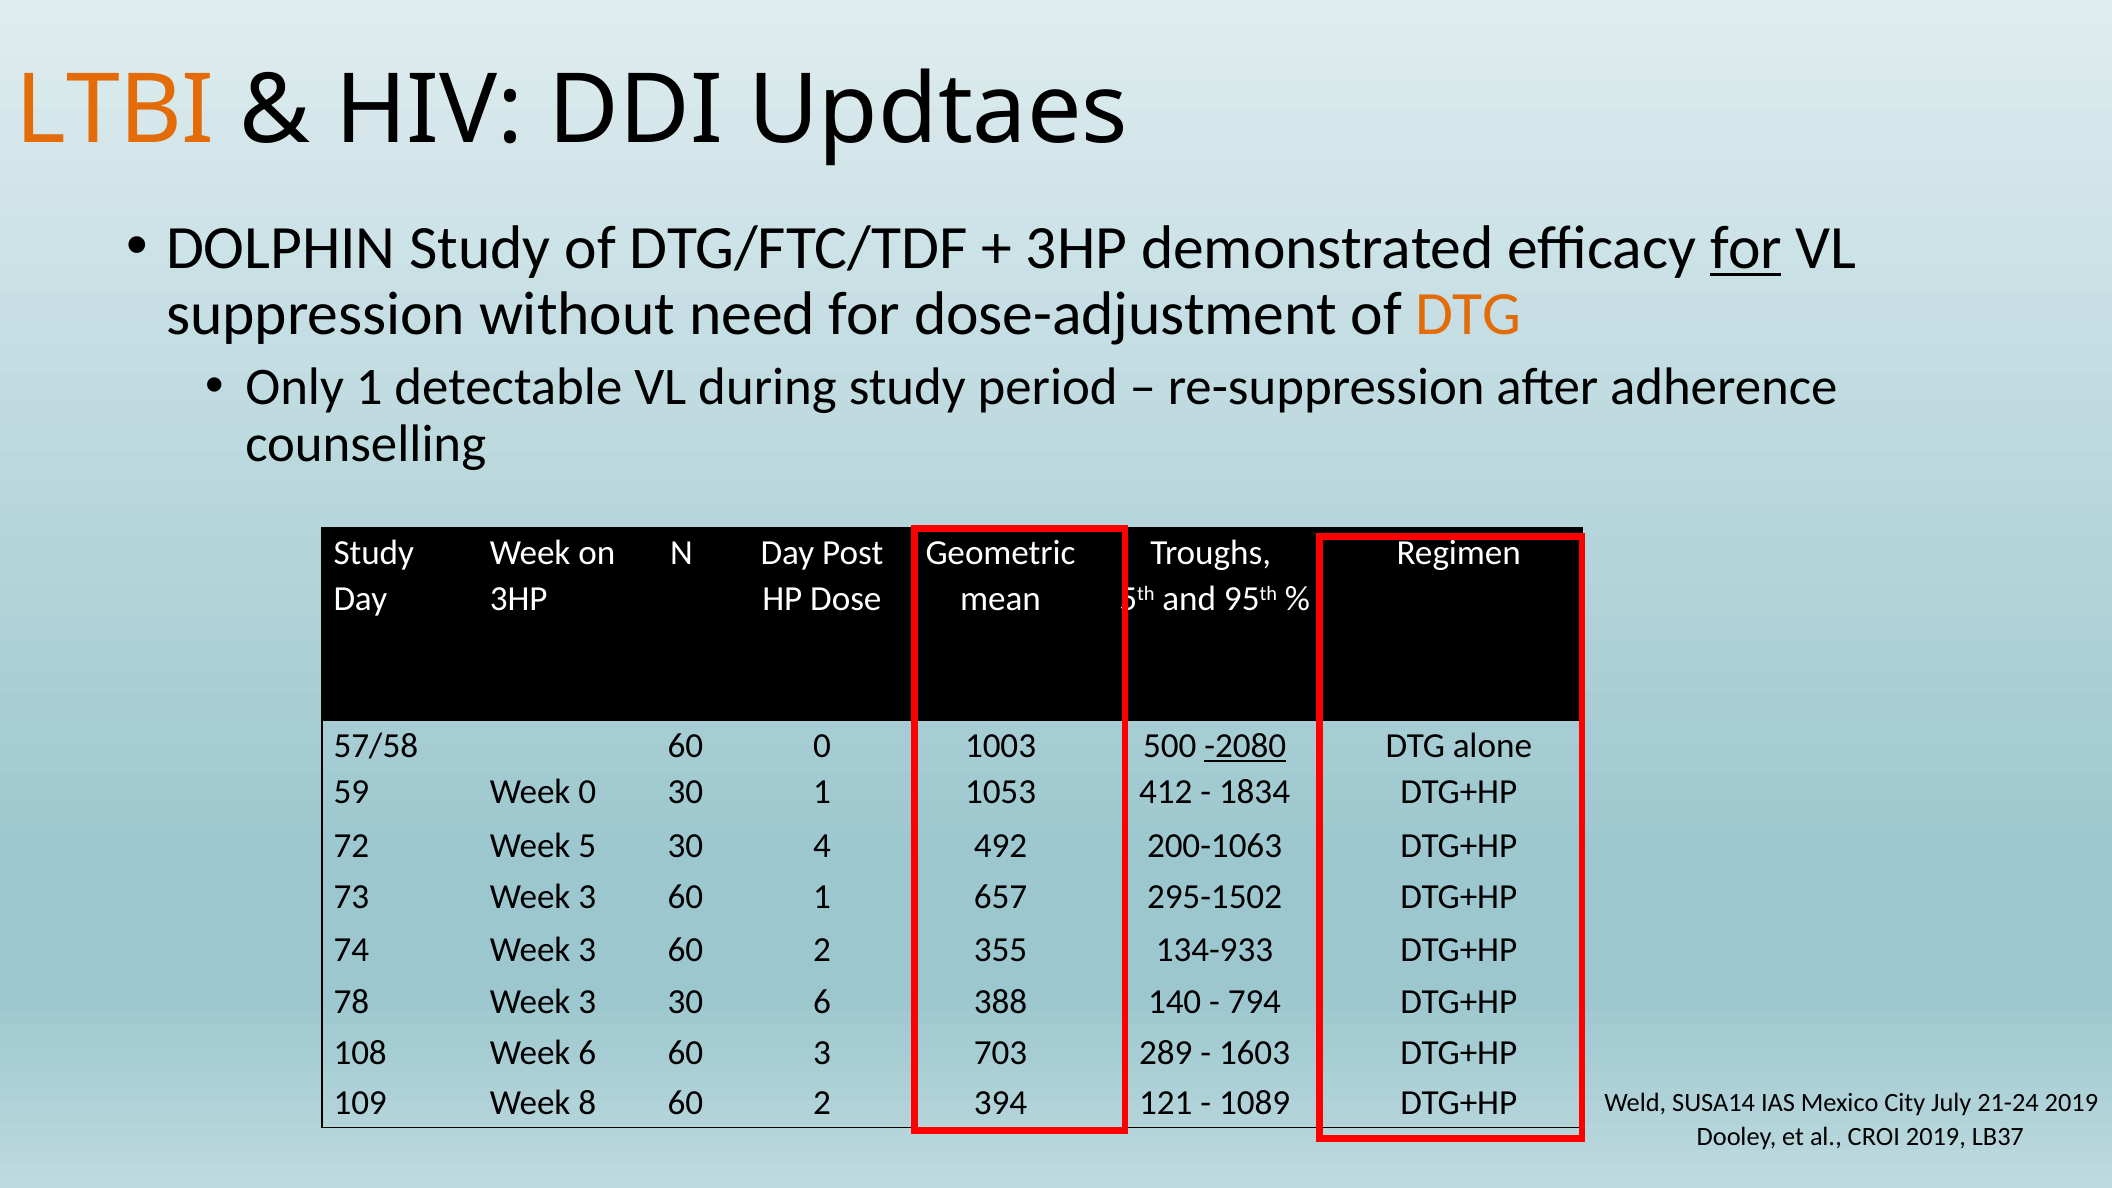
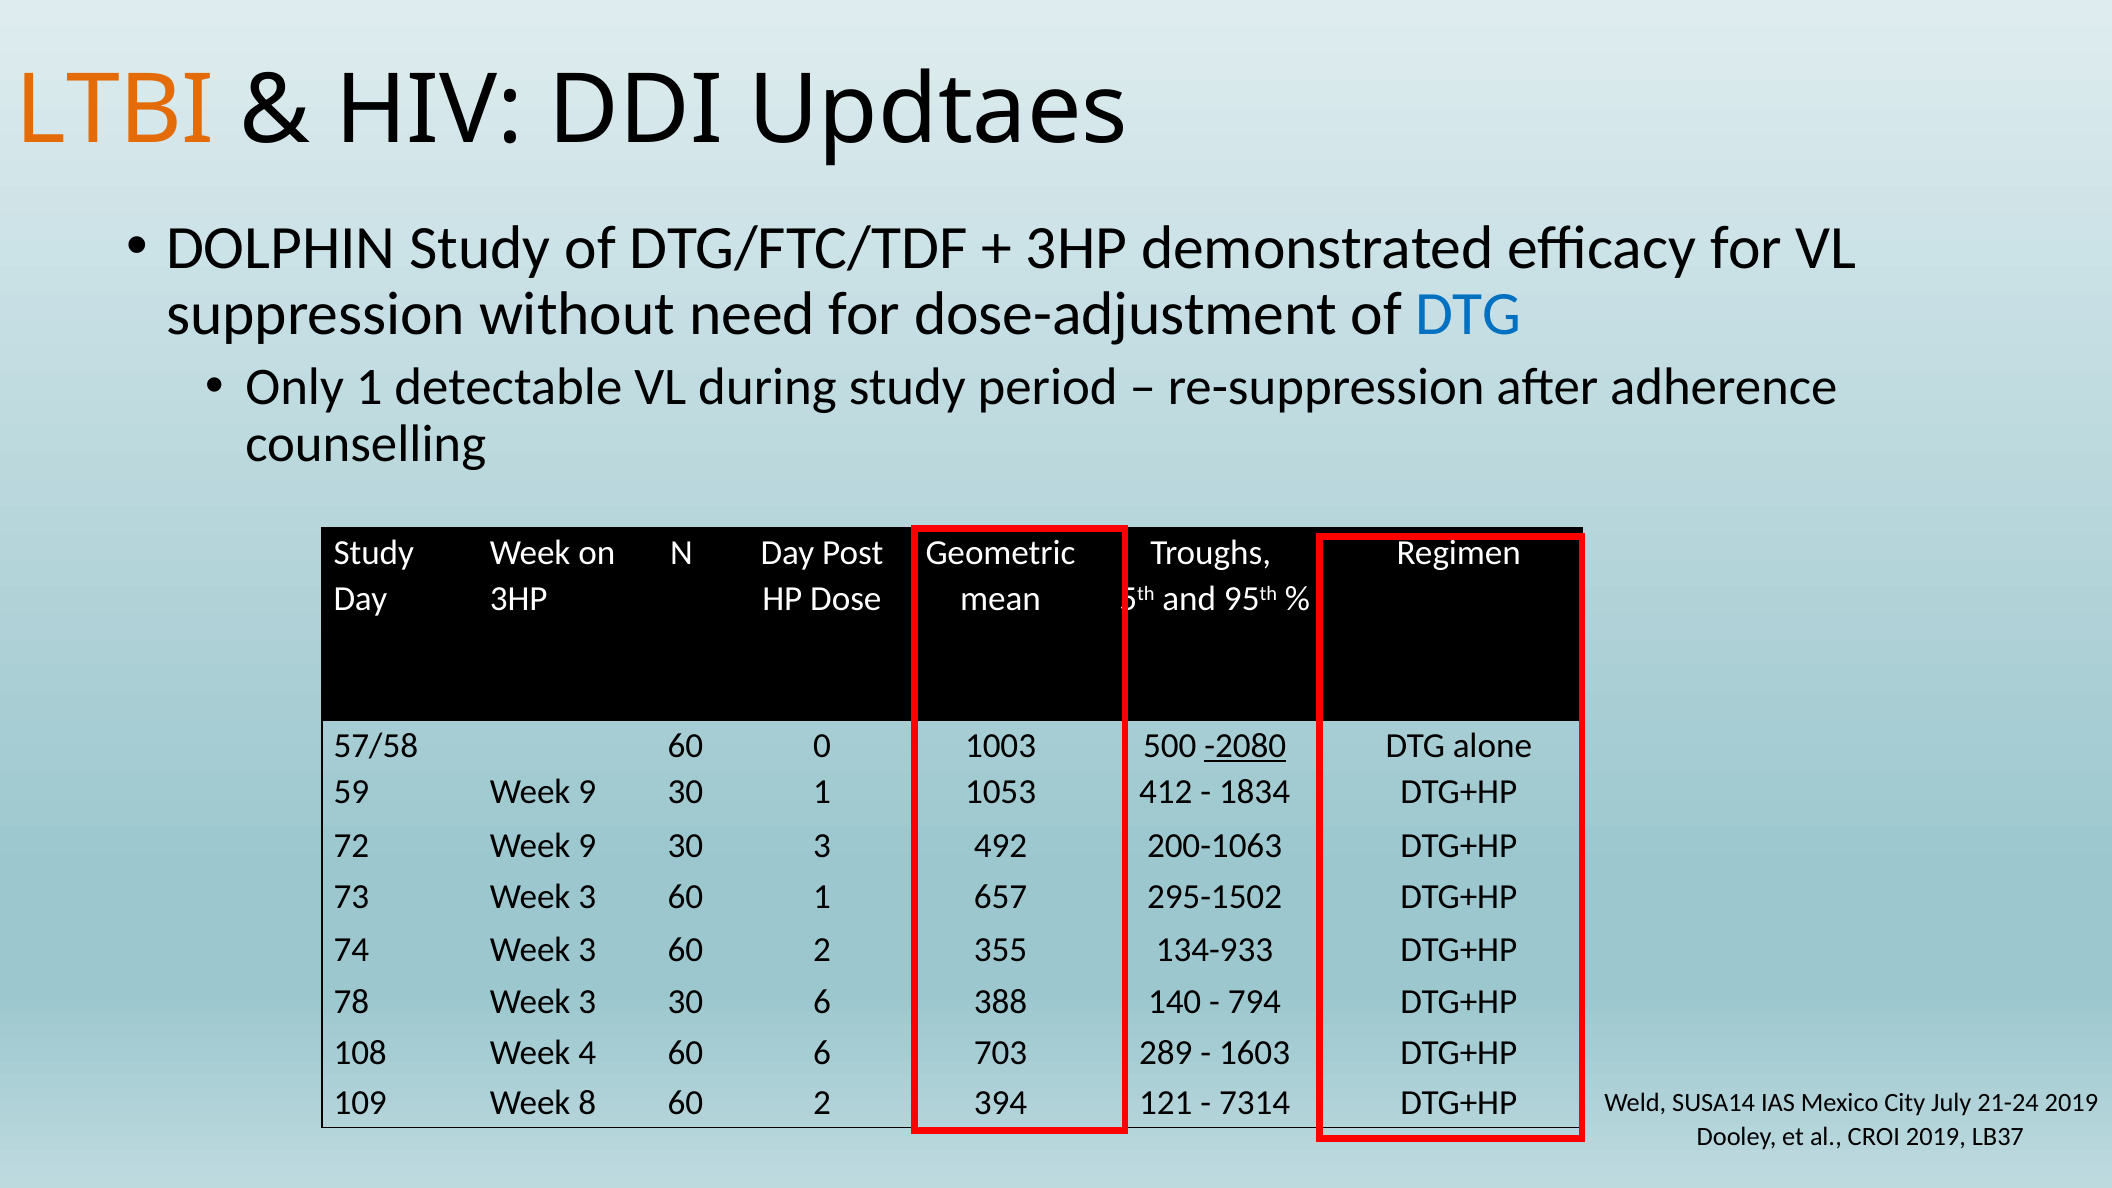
for at (1746, 248) underline: present -> none
DTG at (1468, 314) colour: orange -> blue
59 Week 0: 0 -> 9
72 Week 5: 5 -> 9
30 4: 4 -> 3
Week 6: 6 -> 4
60 3: 3 -> 6
1089: 1089 -> 7314
